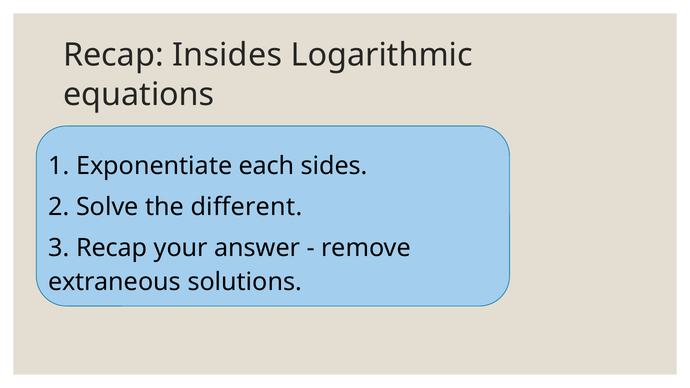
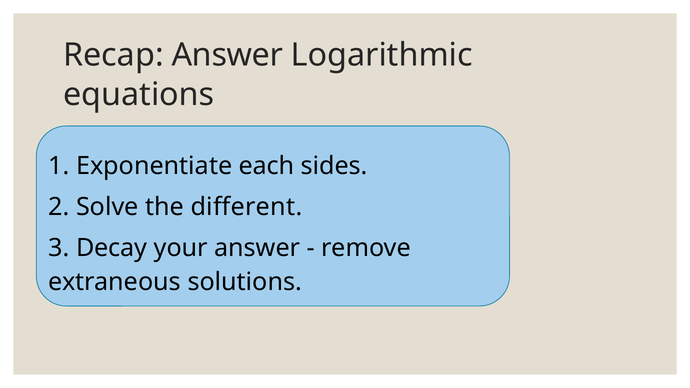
Recap Insides: Insides -> Answer
3 Recap: Recap -> Decay
